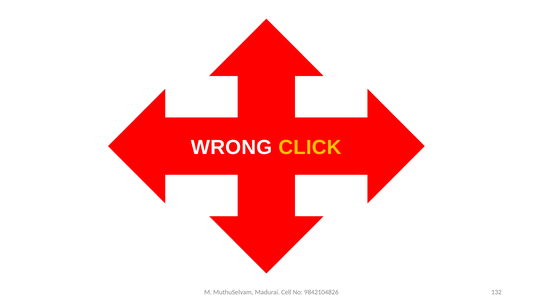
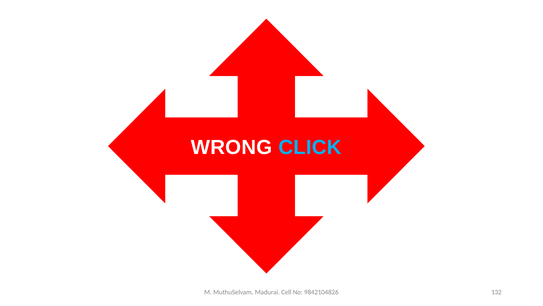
CLICK colour: yellow -> light blue
